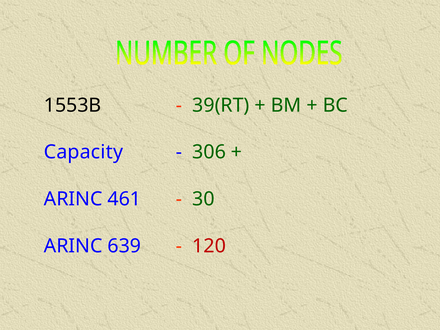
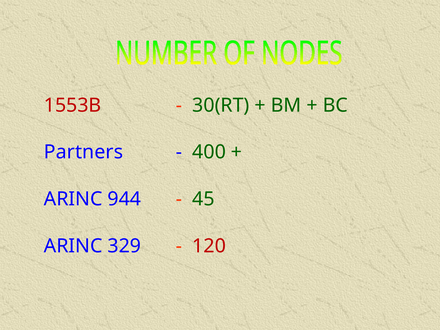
1553B colour: black -> red
39(RT: 39(RT -> 30(RT
Capacity: Capacity -> Partners
306: 306 -> 400
461: 461 -> 944
30: 30 -> 45
639: 639 -> 329
